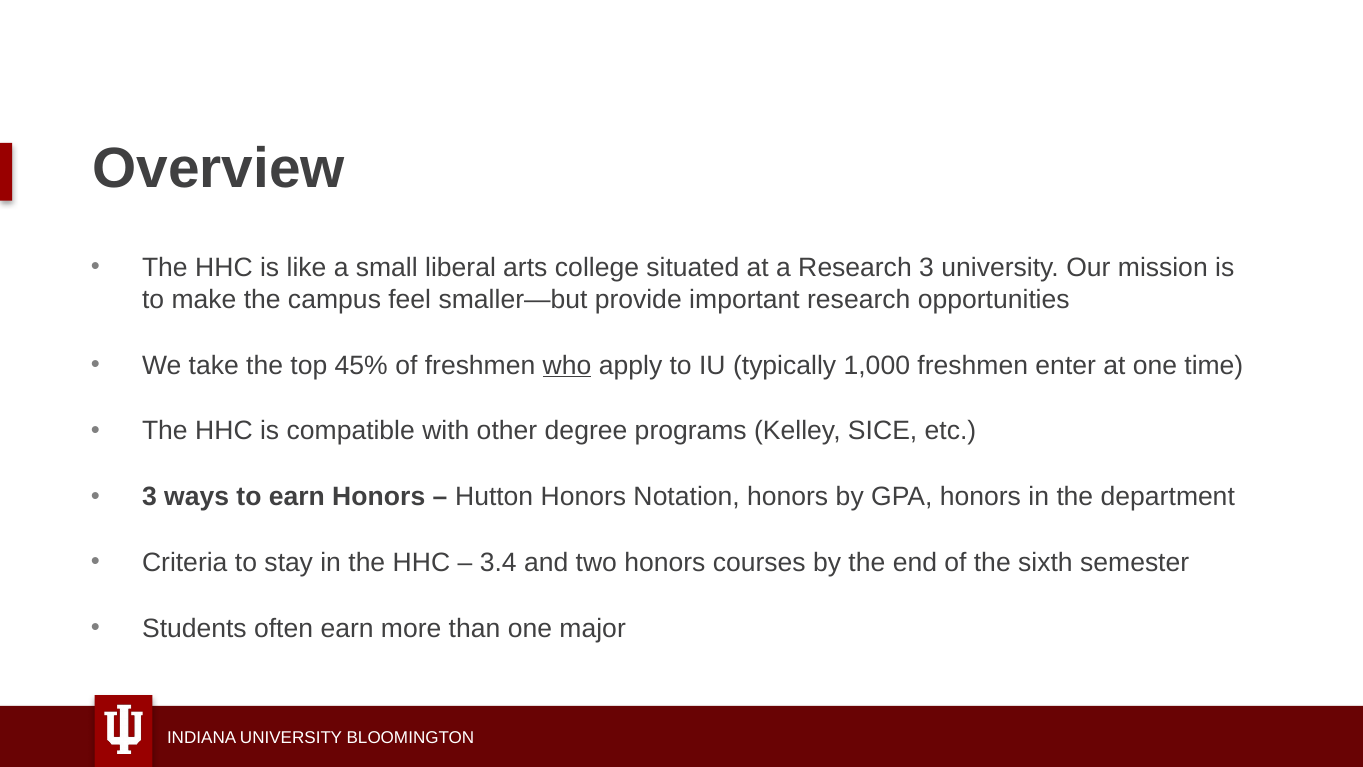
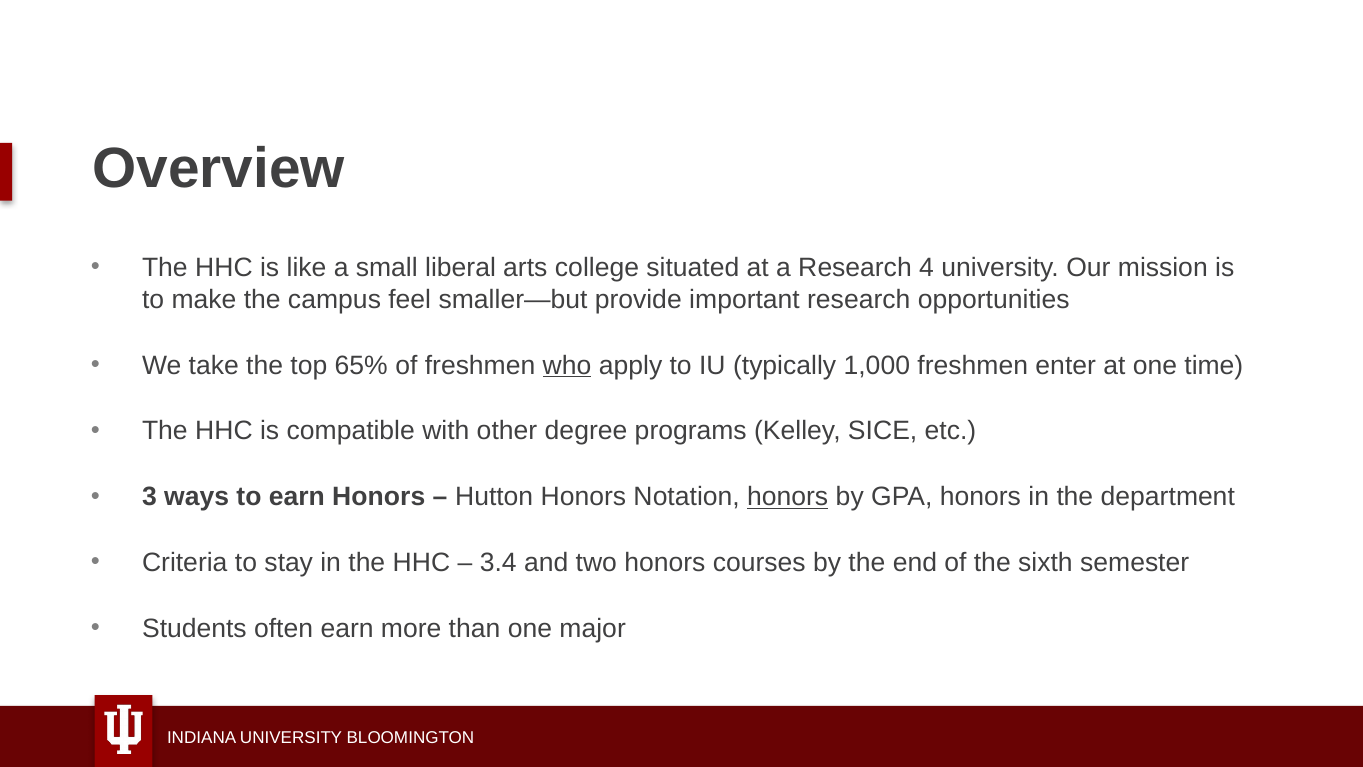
Research 3: 3 -> 4
45%: 45% -> 65%
honors at (788, 497) underline: none -> present
